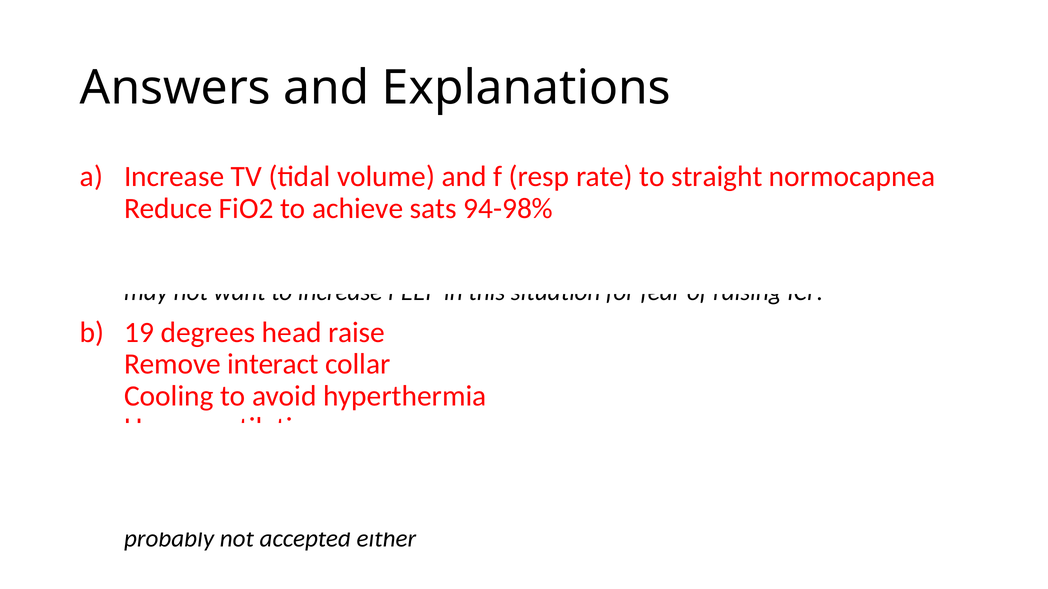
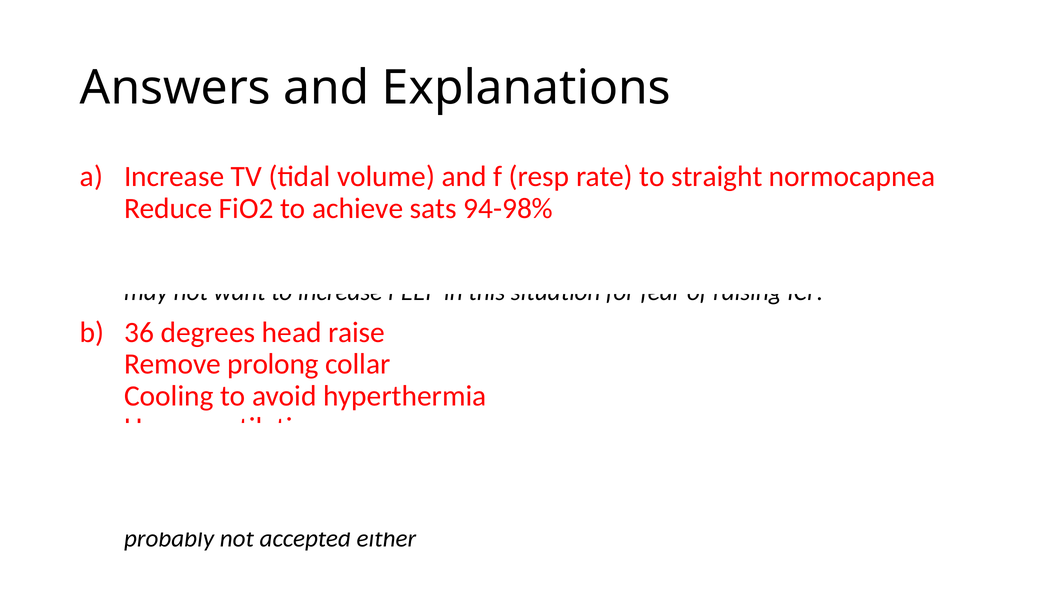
19: 19 -> 36
interact: interact -> prolong
